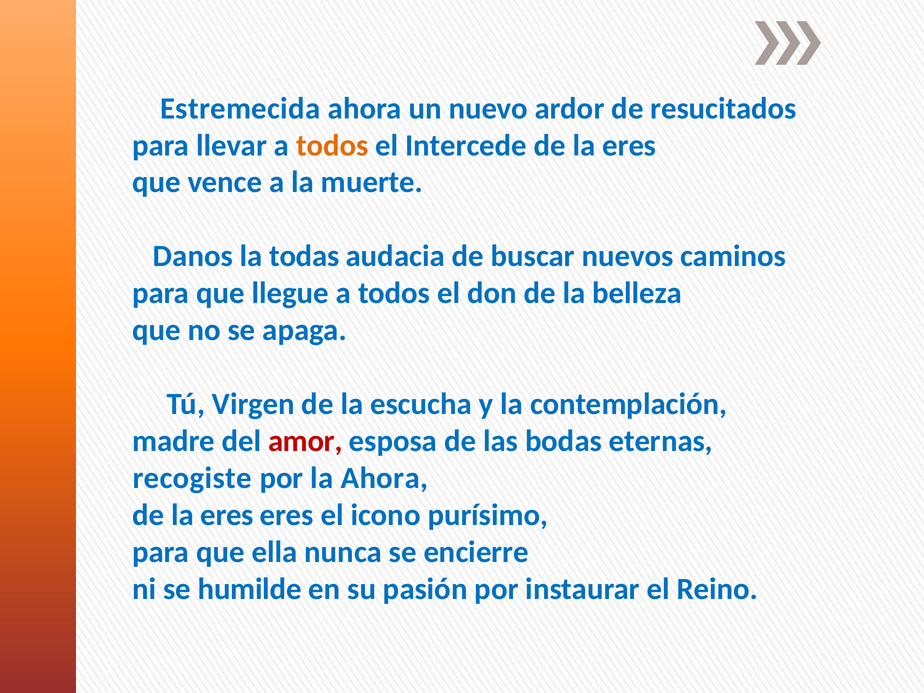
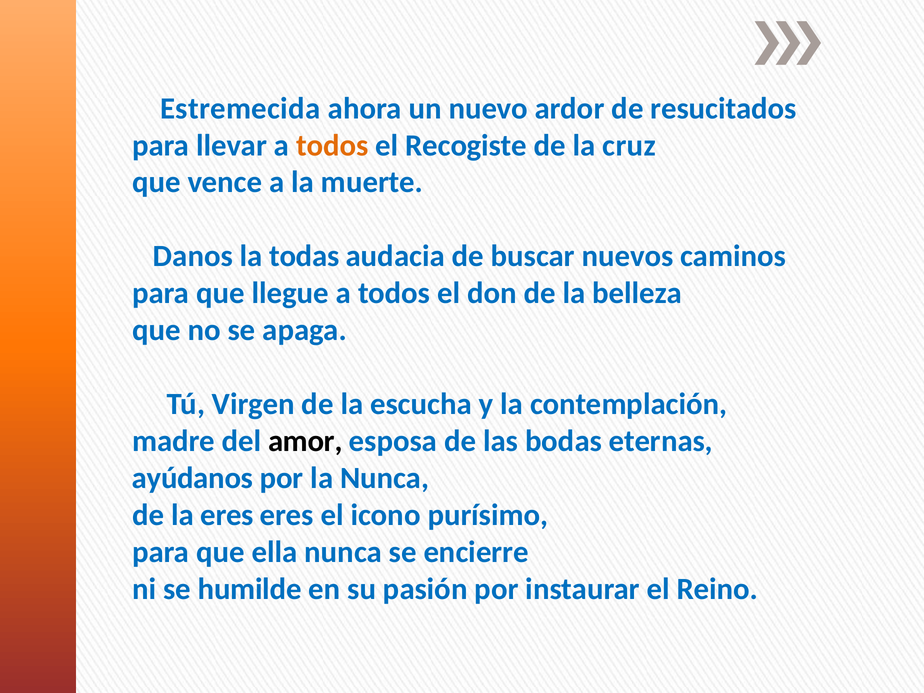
Intercede: Intercede -> Recogiste
eres at (629, 145): eres -> cruz
amor colour: red -> black
recogiste: recogiste -> ayúdanos
la Ahora: Ahora -> Nunca
